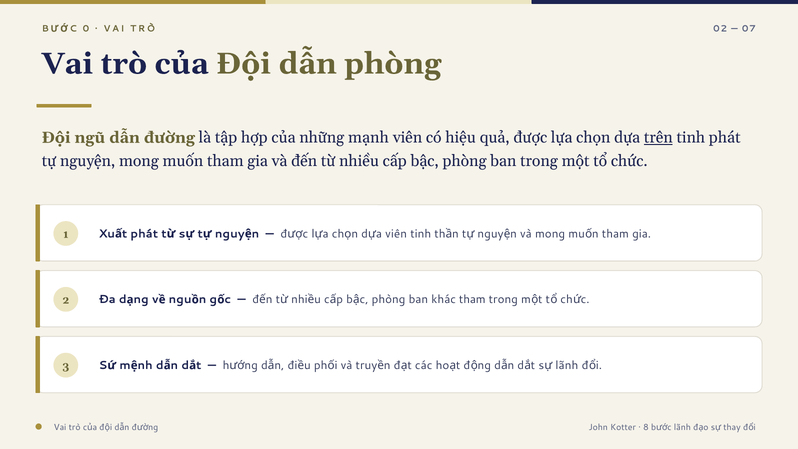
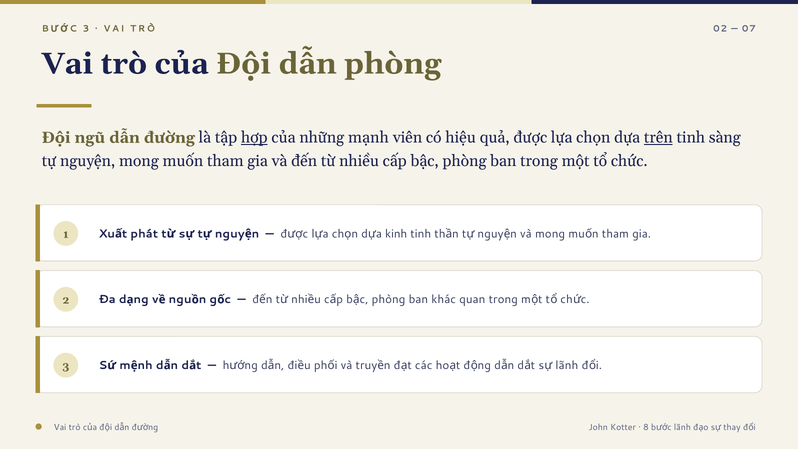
0 at (86, 29): 0 -> 3
hợp underline: none -> present
tinh phát: phát -> sàng
viên at (396, 234): viên -> kinh
khác tham: tham -> quan
